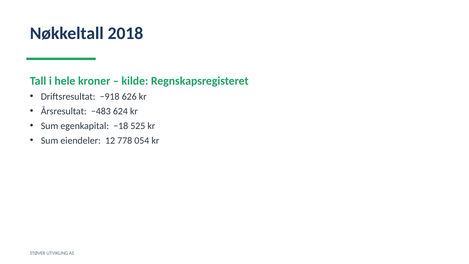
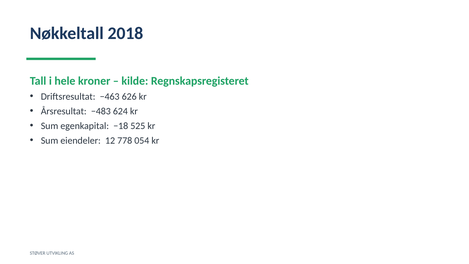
−918: −918 -> −463
